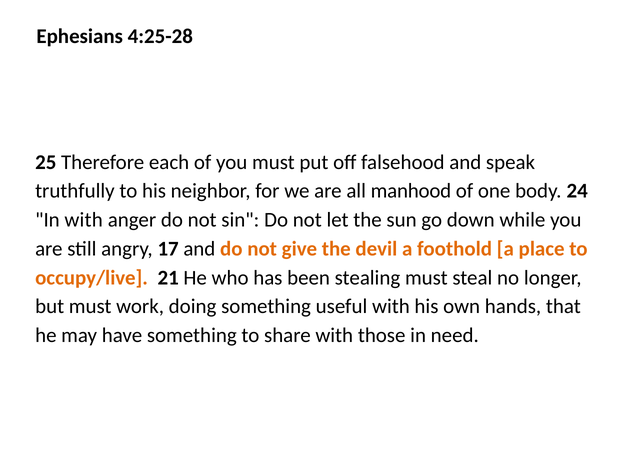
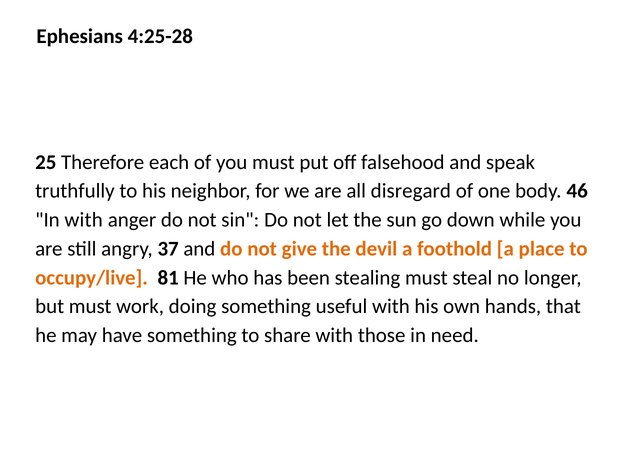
manhood: manhood -> disregard
24: 24 -> 46
17: 17 -> 37
21: 21 -> 81
